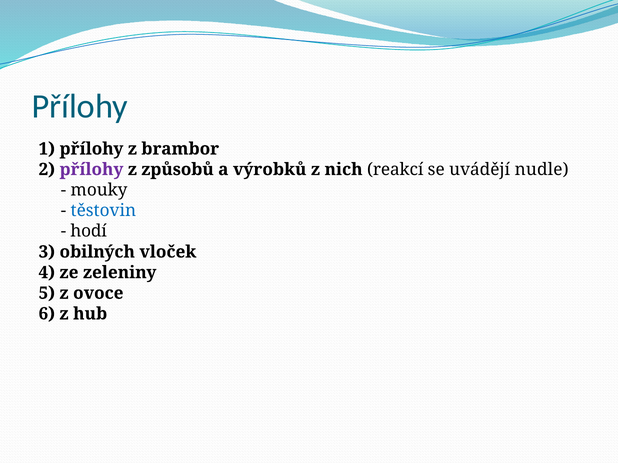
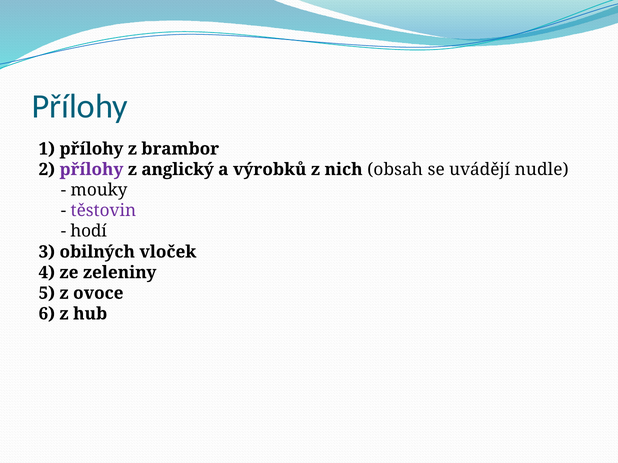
způsobů: způsobů -> anglický
reakcí: reakcí -> obsah
těstovin colour: blue -> purple
